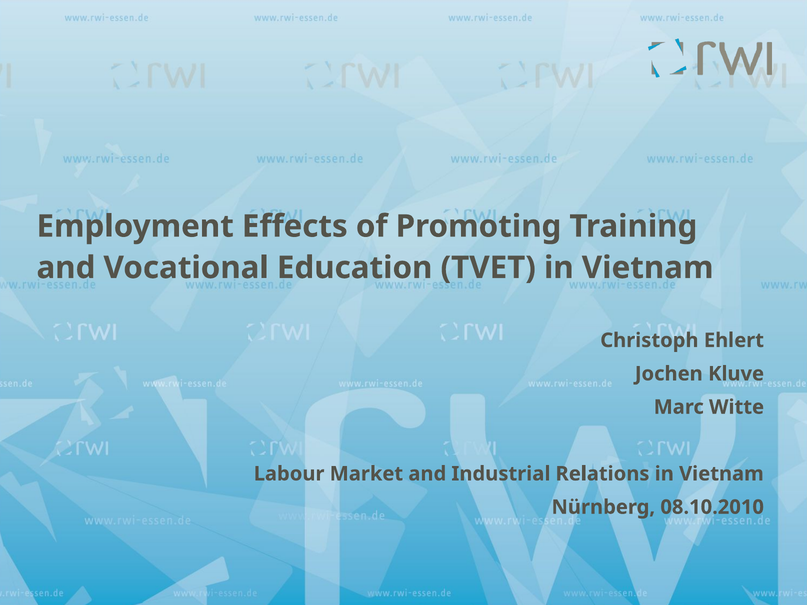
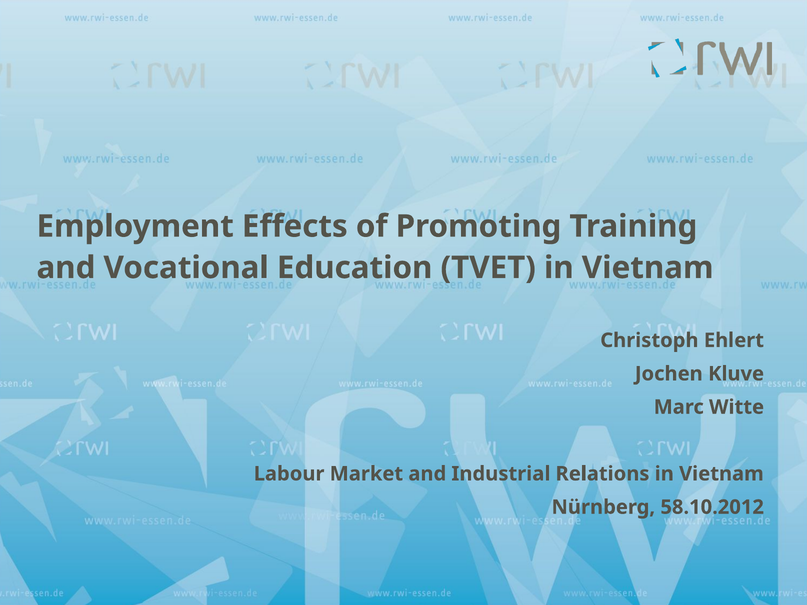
08.10.2010: 08.10.2010 -> 58.10.2012
